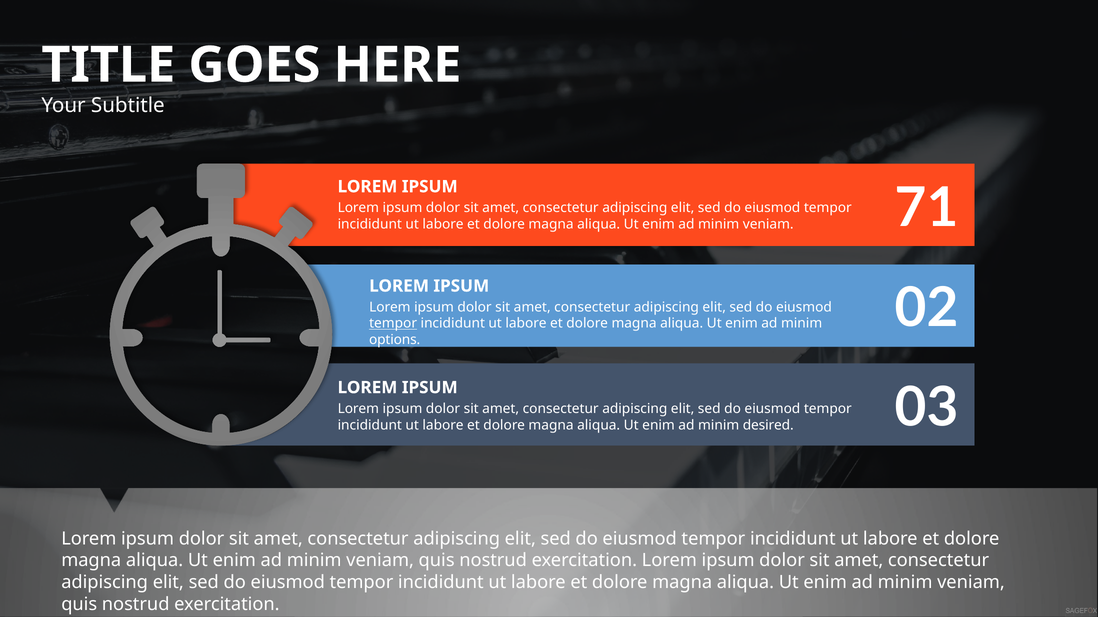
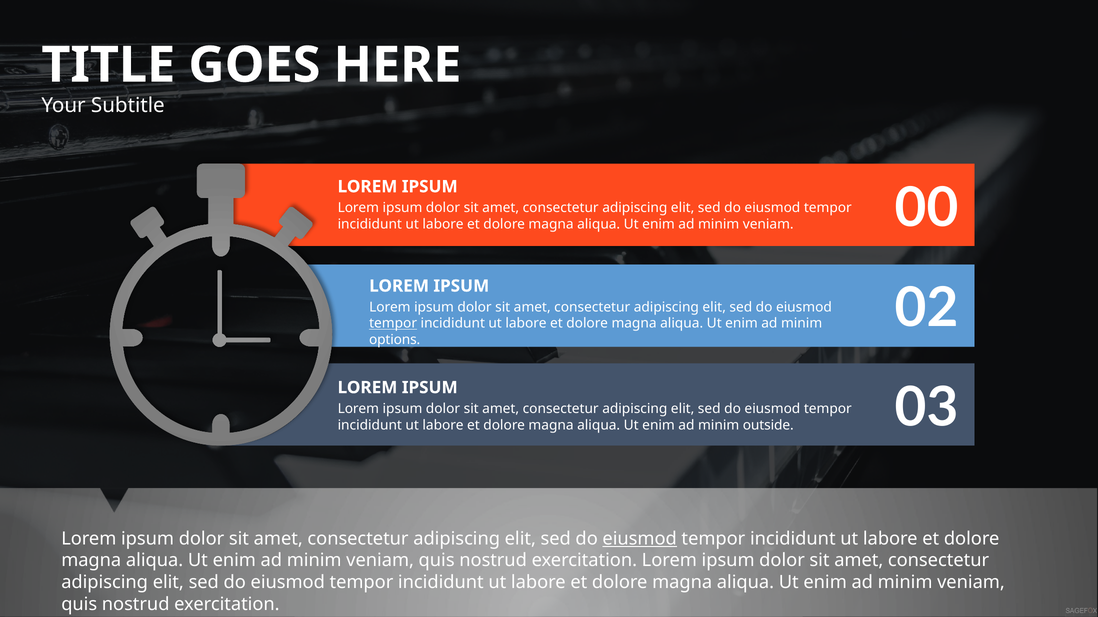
71: 71 -> 00
desired: desired -> outside
eiusmod at (640, 539) underline: none -> present
